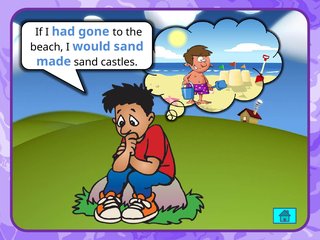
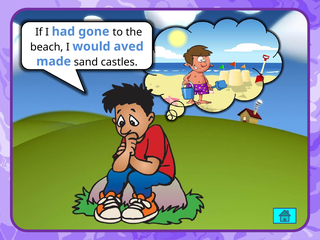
would sand: sand -> aved
